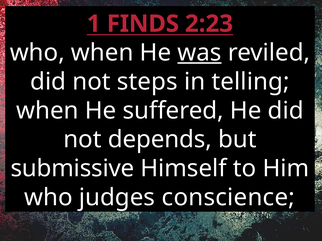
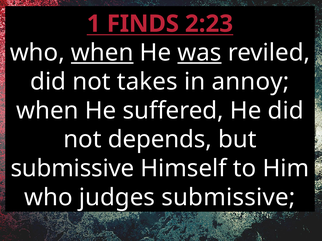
when at (102, 53) underline: none -> present
steps: steps -> takes
telling: telling -> annoy
judges conscience: conscience -> submissive
